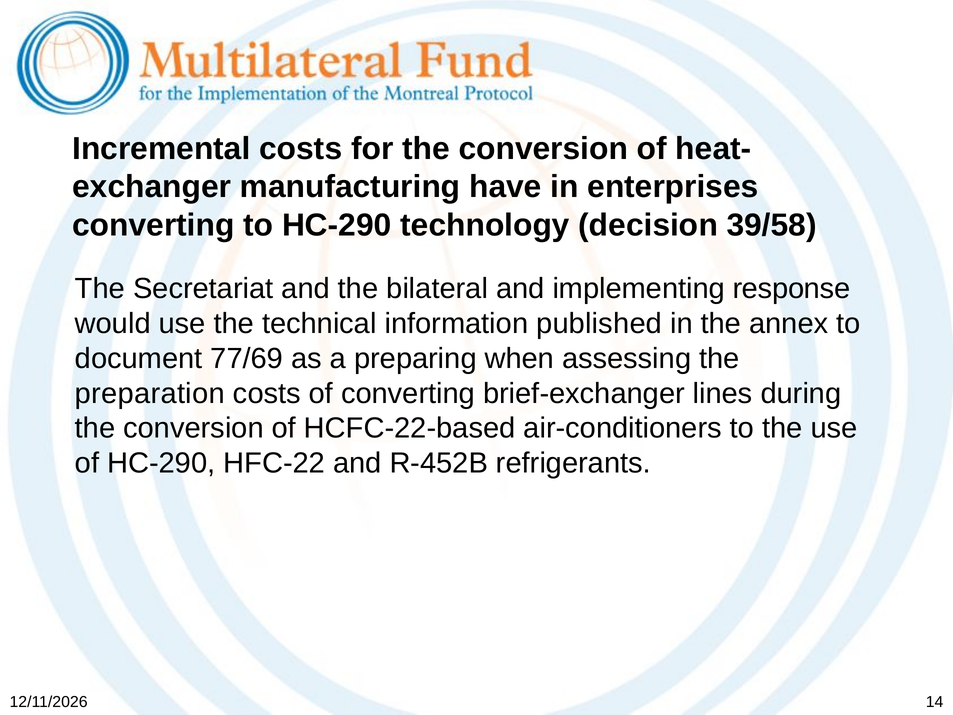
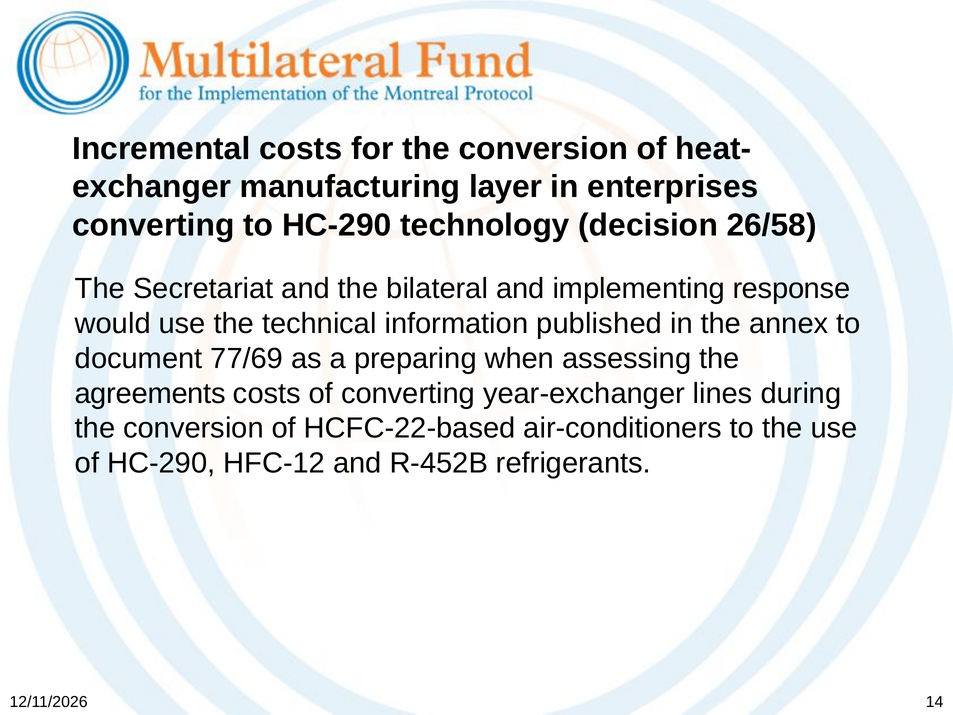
have: have -> layer
39/58: 39/58 -> 26/58
preparation: preparation -> agreements
brief-exchanger: brief-exchanger -> year-exchanger
HFC‑22: HFC‑22 -> HFC‑12
